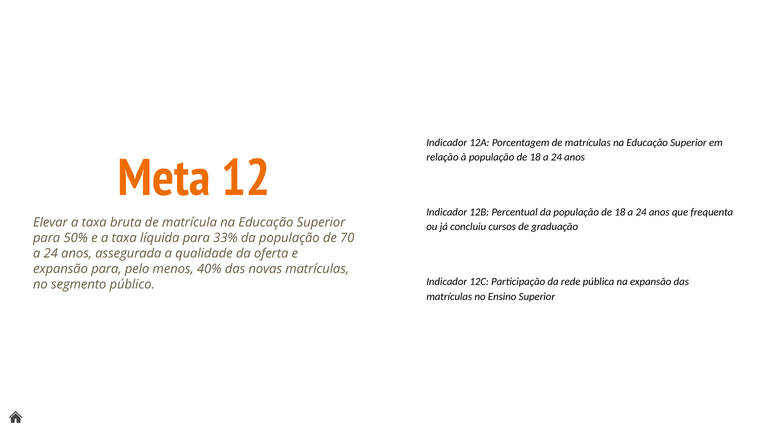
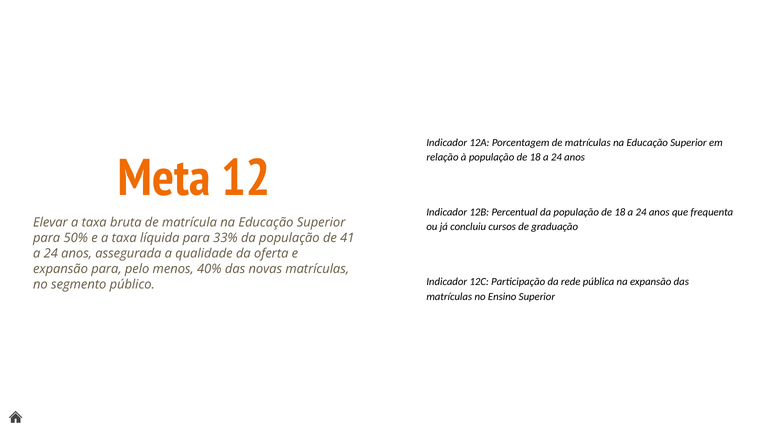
70: 70 -> 41
